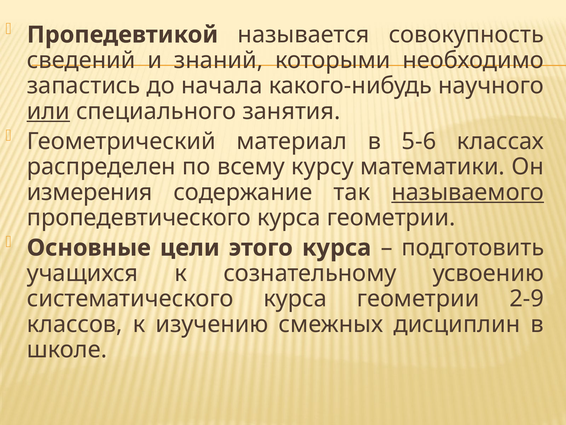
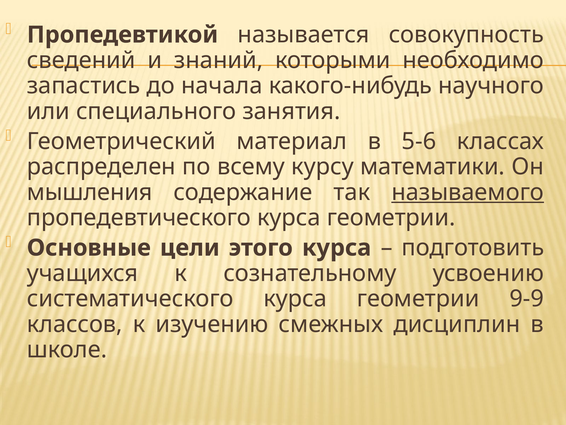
или underline: present -> none
измерения: измерения -> мышления
2-9: 2-9 -> 9-9
